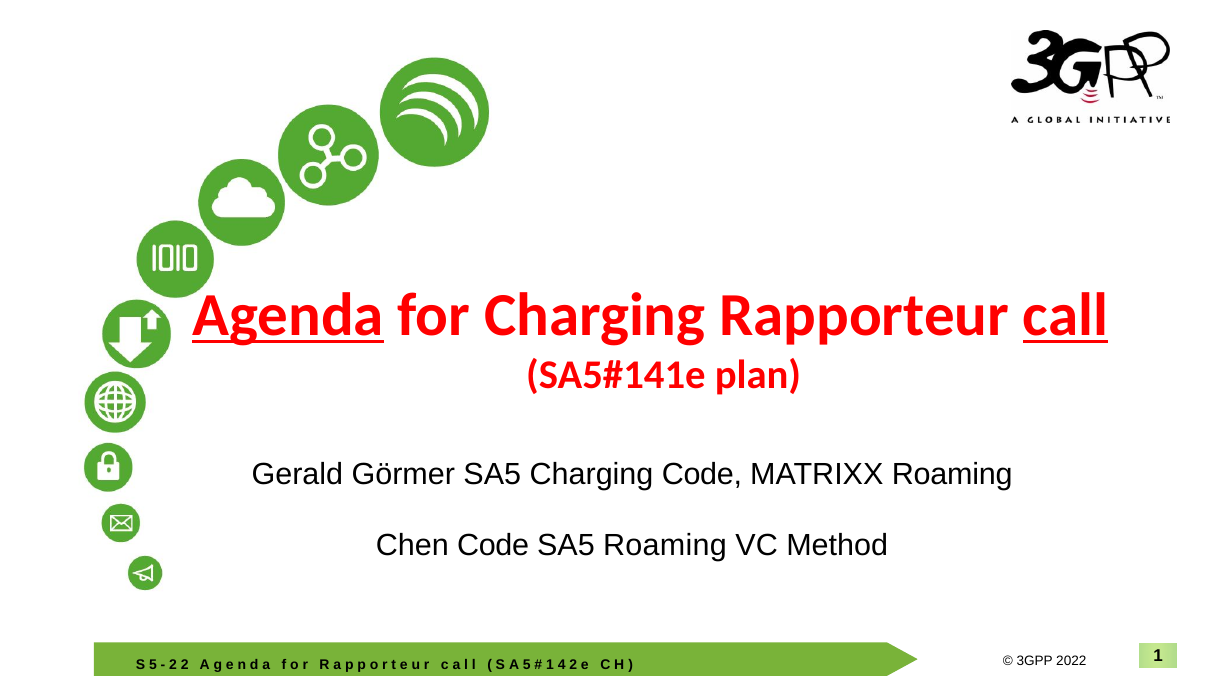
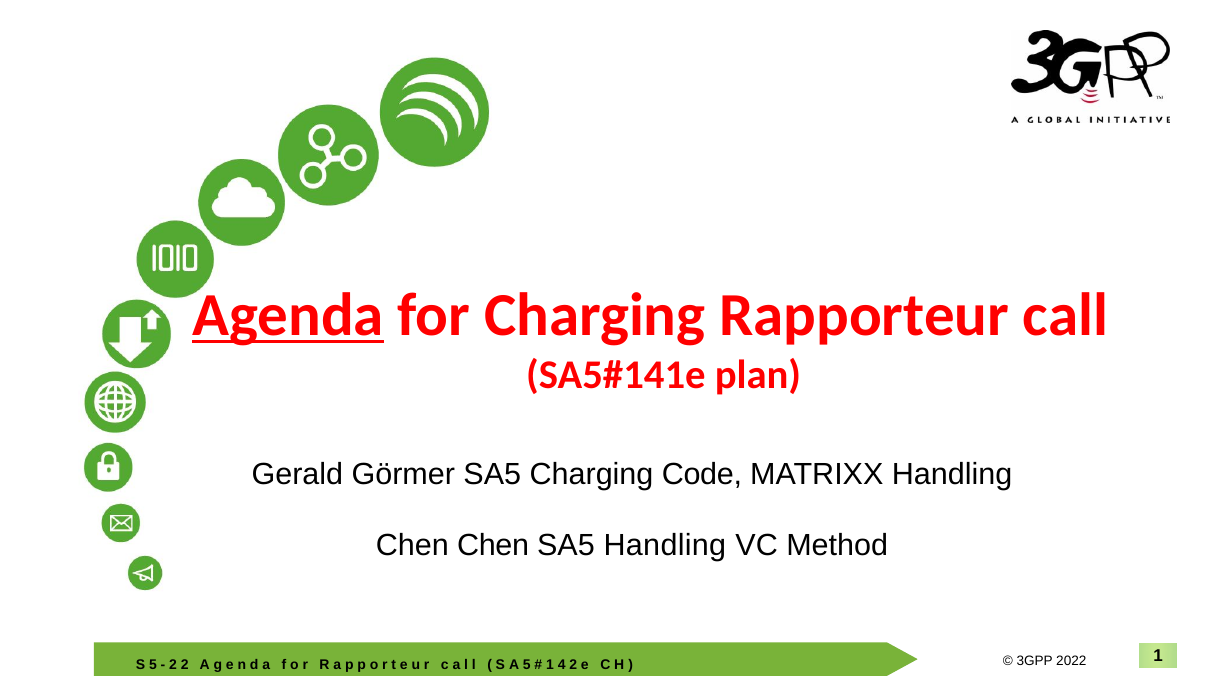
call underline: present -> none
MATRIXX Roaming: Roaming -> Handling
Chen Code: Code -> Chen
SA5 Roaming: Roaming -> Handling
